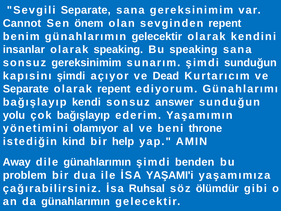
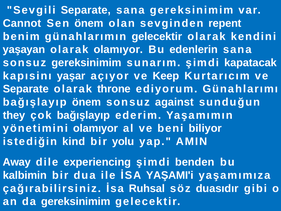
insanlar: insanlar -> yaşayan
olarak speaking: speaking -> olamıyor
Bu speaking: speaking -> edenlerin
şimdi sunduğun: sunduğun -> kapatacak
kapısinı şimdi: şimdi -> yaşar
Dead: Dead -> Keep
olarak repent: repent -> throne
bağışlayıp kendi: kendi -> önem
answer: answer -> against
yolu: yolu -> they
throne: throne -> biliyor
help: help -> yolu
dile günahlarımın: günahlarımın -> experiencing
problem: problem -> kalbimin
ölümdür: ölümdür -> duasıdır
da günahlarımın: günahlarımın -> gereksinimim
